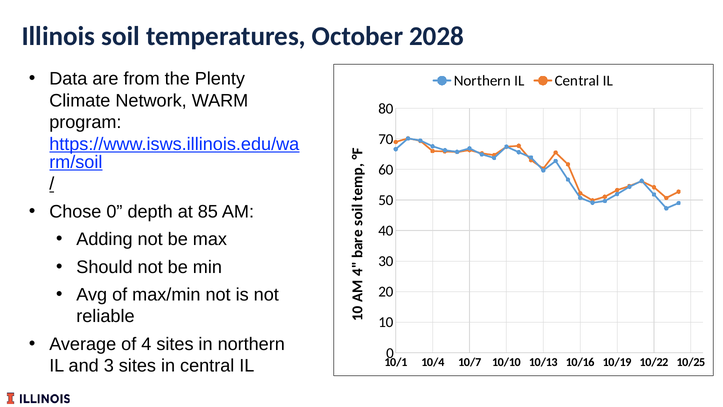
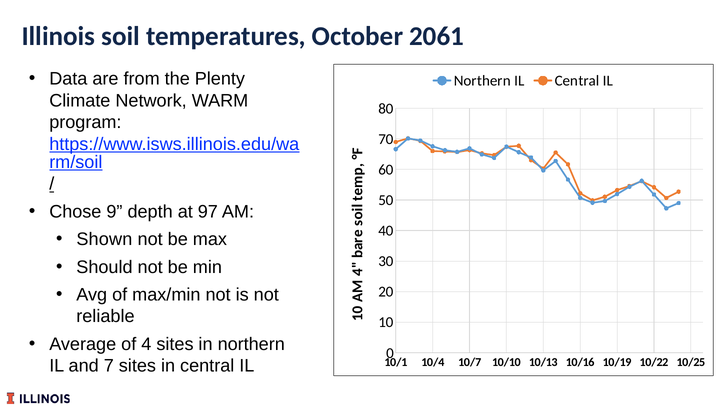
2028: 2028 -> 2061
Chose 0: 0 -> 9
85: 85 -> 97
Adding: Adding -> Shown
3: 3 -> 7
